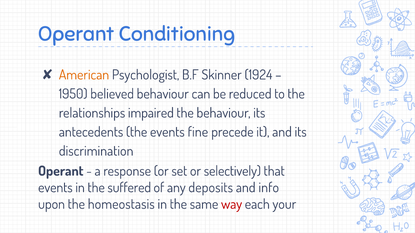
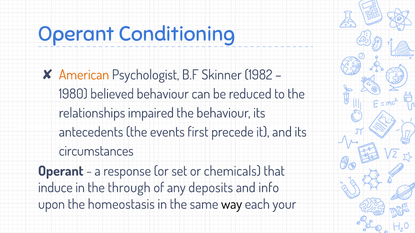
1924: 1924 -> 1982
1950: 1950 -> 1980
fine: fine -> first
discrimination: discrimination -> circumstances
selectively: selectively -> chemicals
events at (55, 188): events -> induce
suffered: suffered -> through
way colour: red -> black
